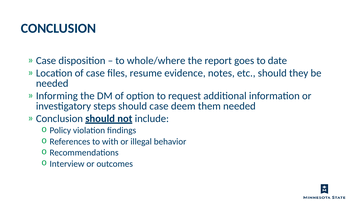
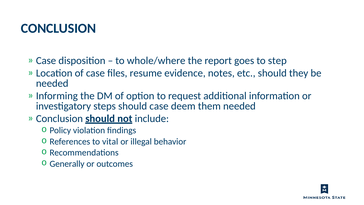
date: date -> step
with: with -> vital
Interview: Interview -> Generally
